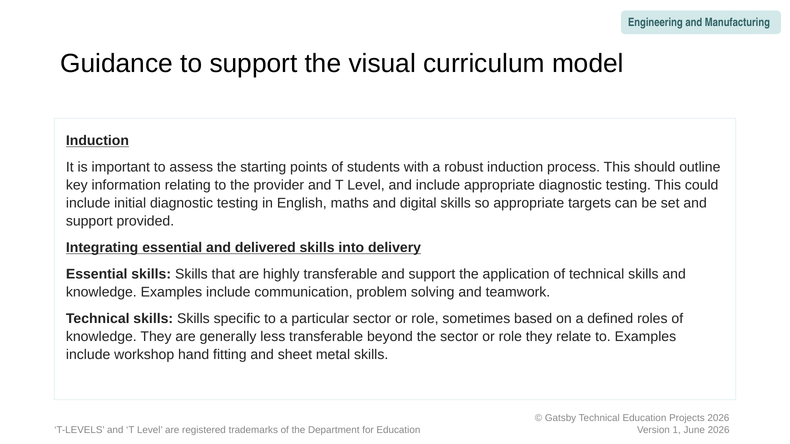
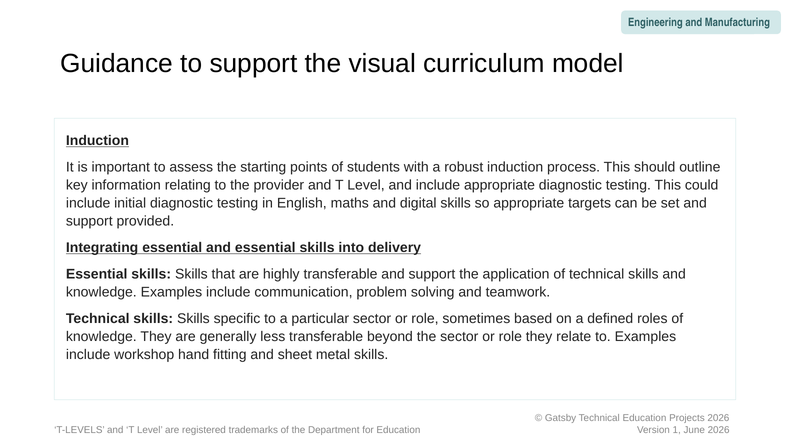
and delivered: delivered -> essential
